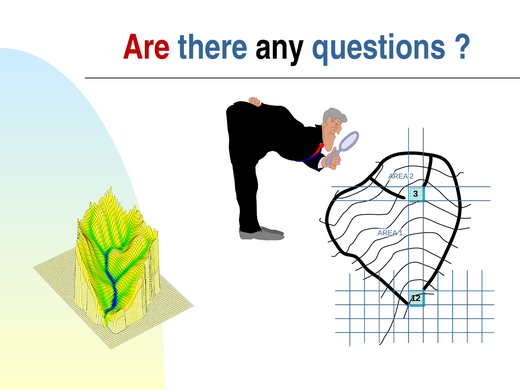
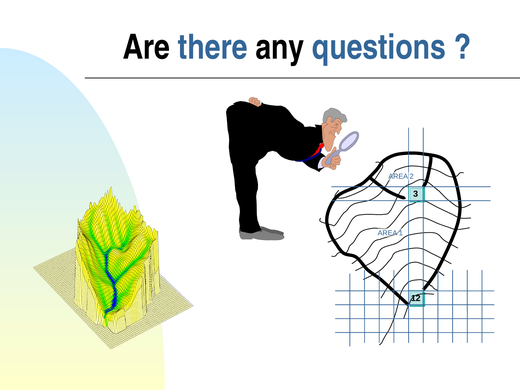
Are colour: red -> black
